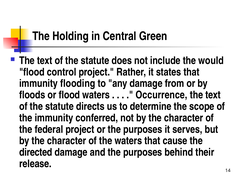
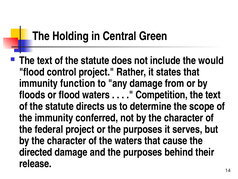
flooding: flooding -> function
Occurrence: Occurrence -> Competition
